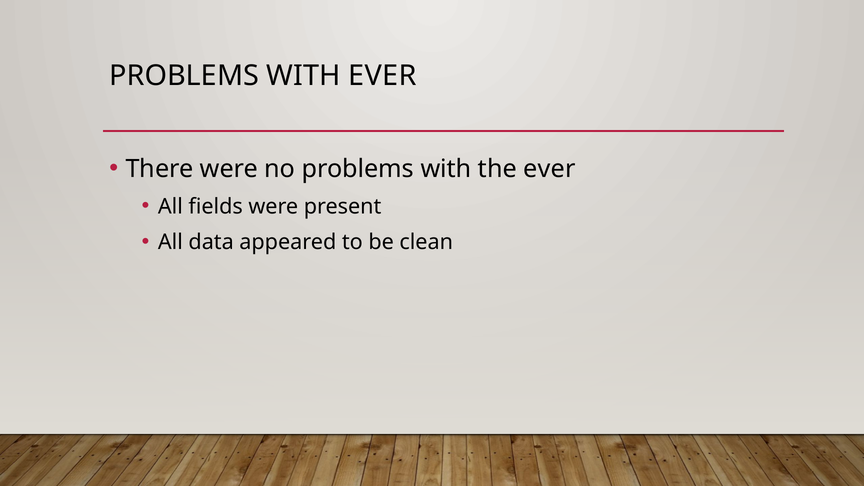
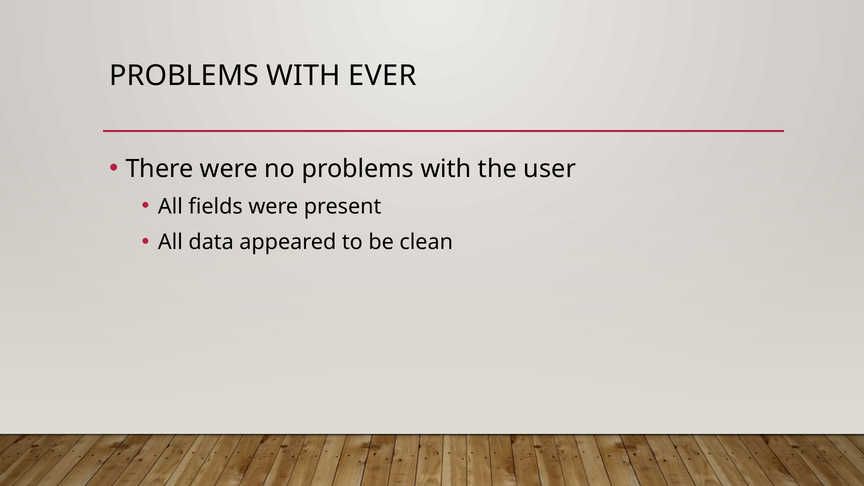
the ever: ever -> user
